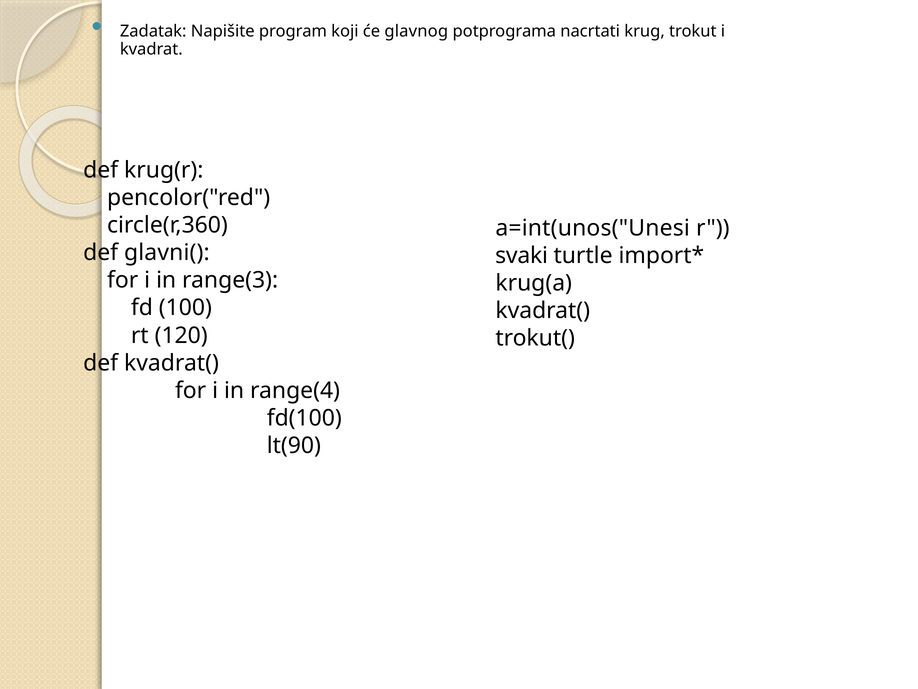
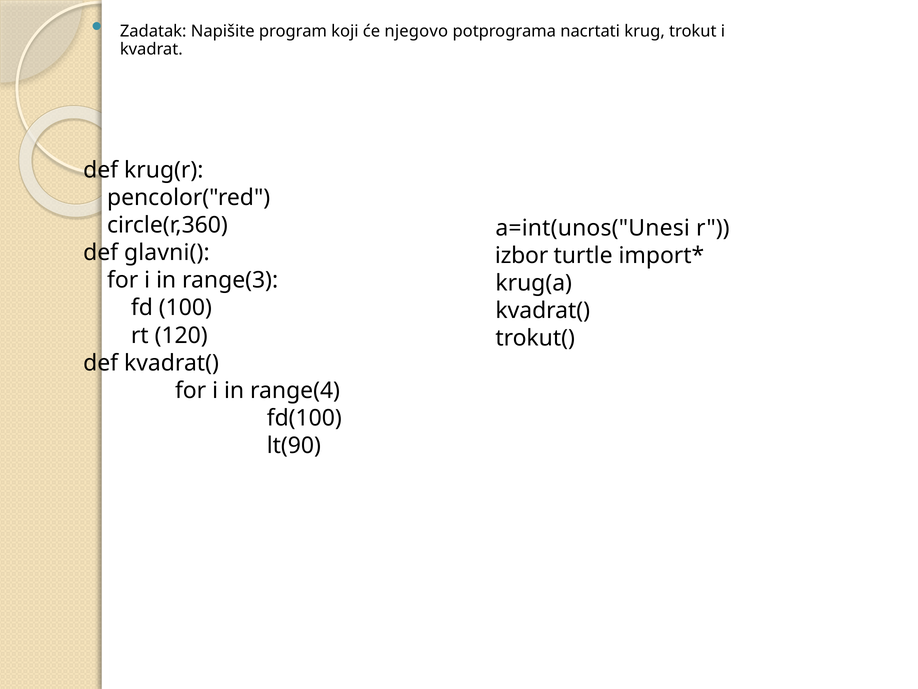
glavnog: glavnog -> njegovo
svaki: svaki -> izbor
